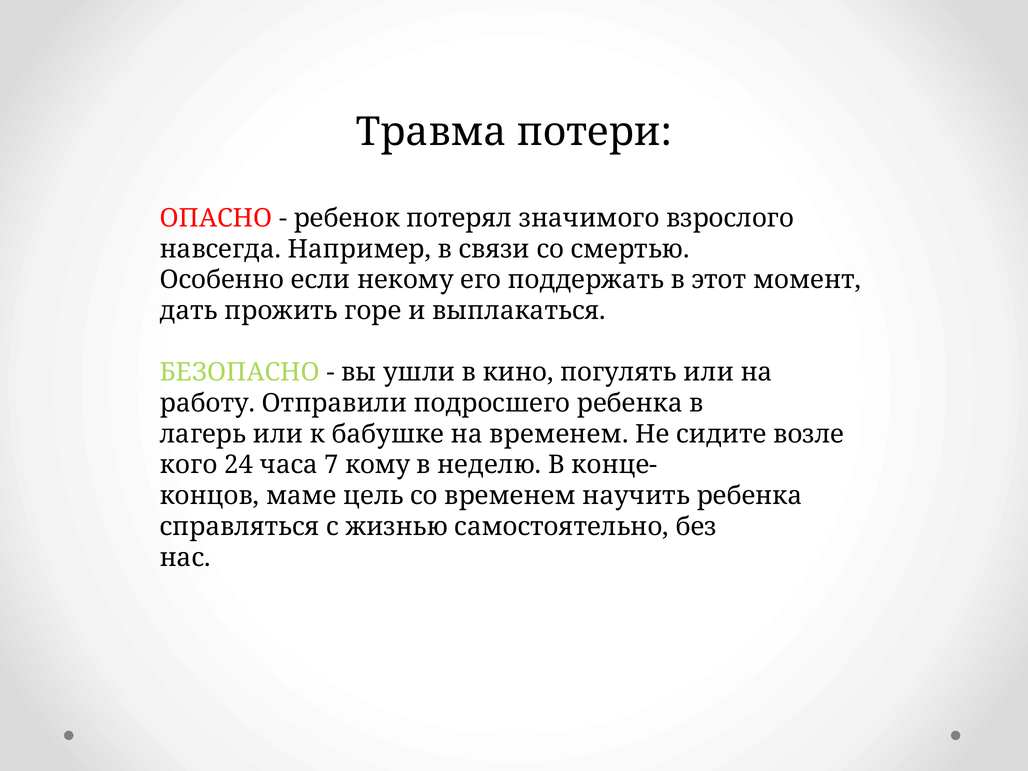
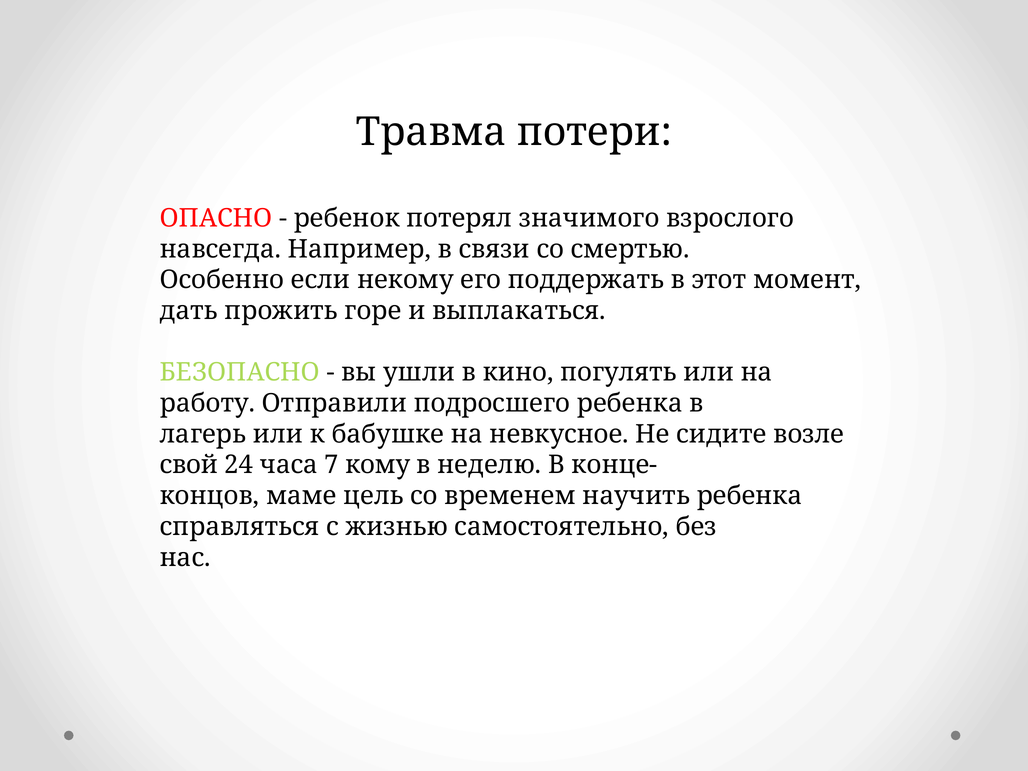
на временем: временем -> невкусное
кого: кого -> свой
